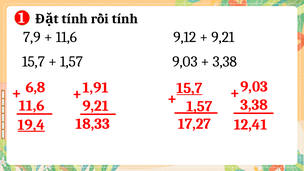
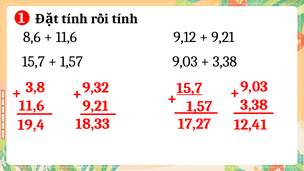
7,9: 7,9 -> 8,6
6,8: 6,8 -> 3,8
1,91: 1,91 -> 9,32
19,4 underline: present -> none
